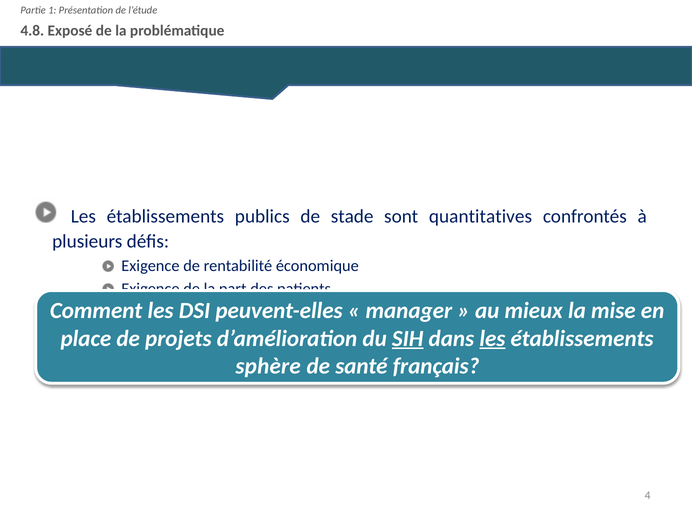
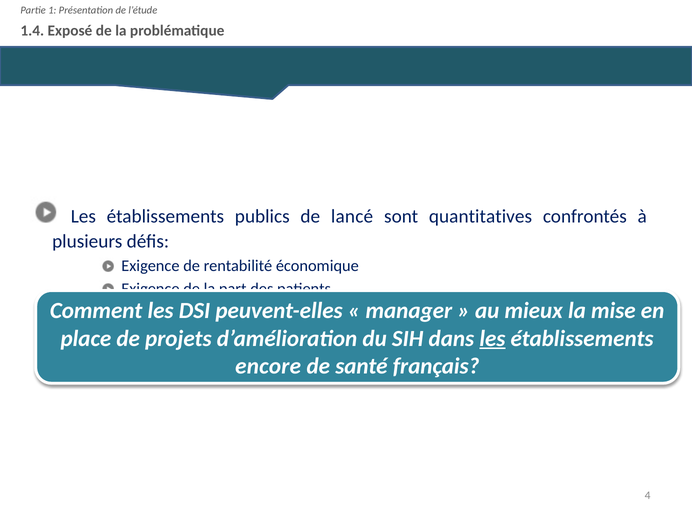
4.8: 4.8 -> 1.4
stade: stade -> lancé
SIH underline: present -> none
sphère: sphère -> encore
